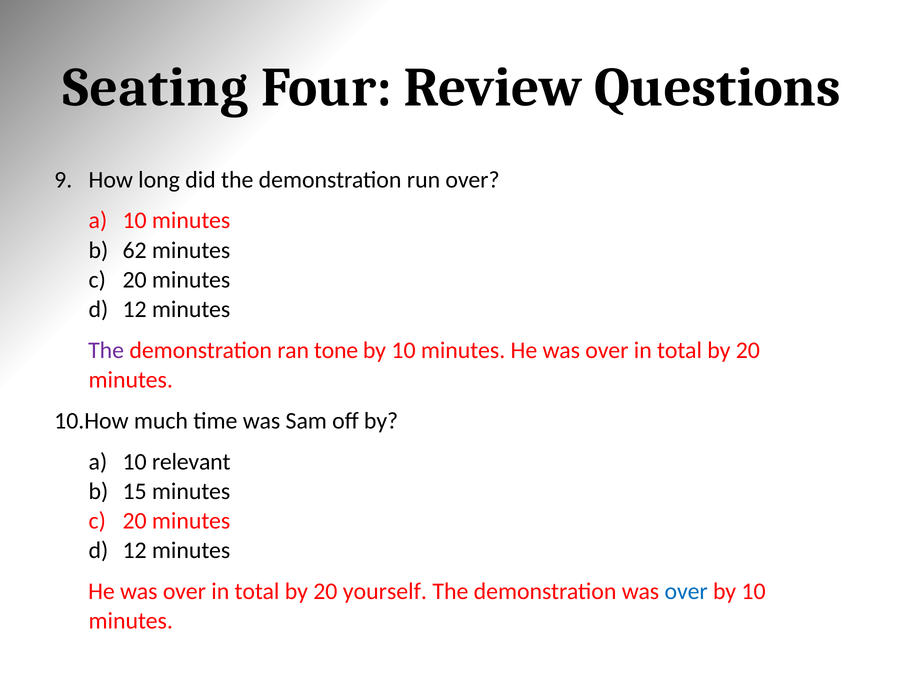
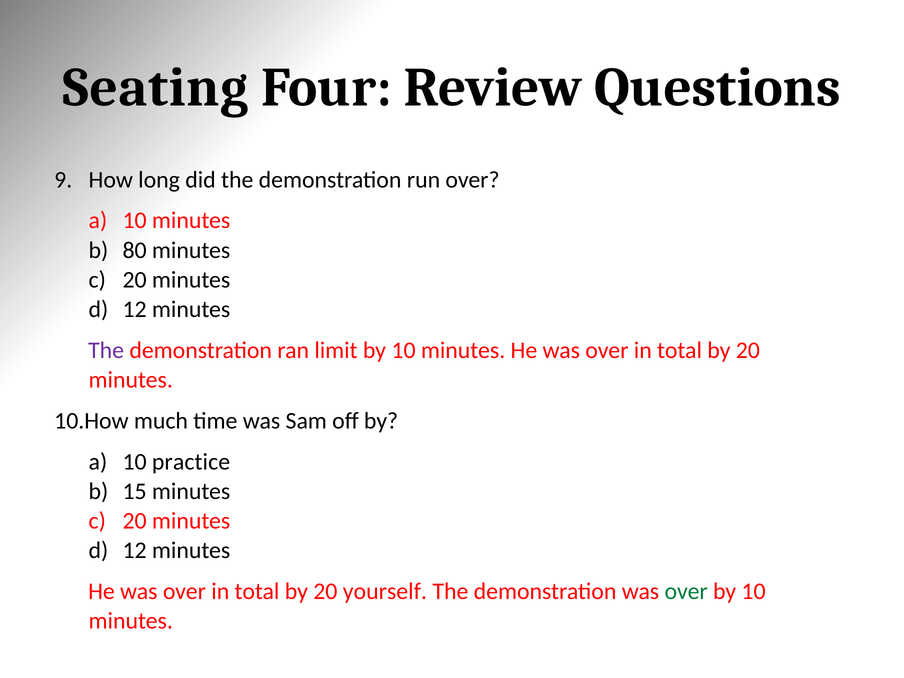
62: 62 -> 80
tone: tone -> limit
relevant: relevant -> practice
over at (686, 591) colour: blue -> green
